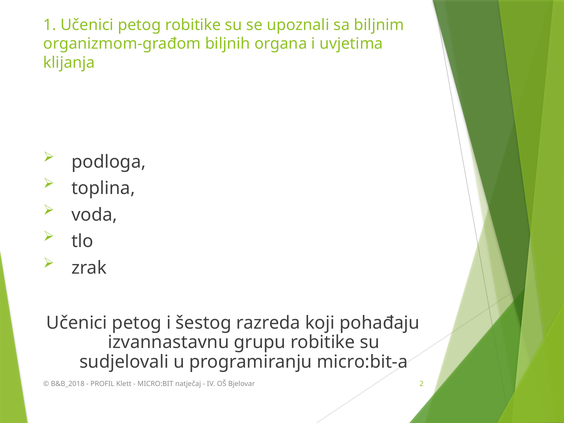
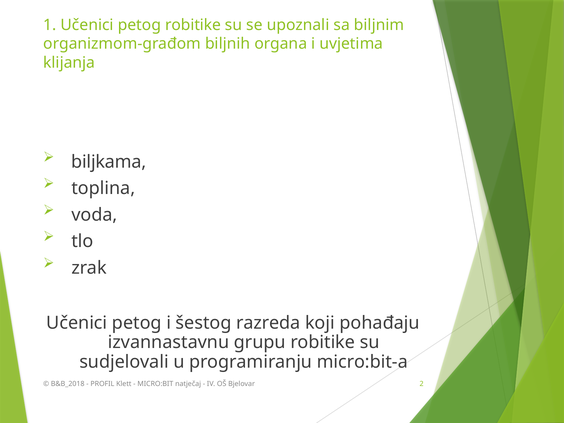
podloga: podloga -> biljkama
